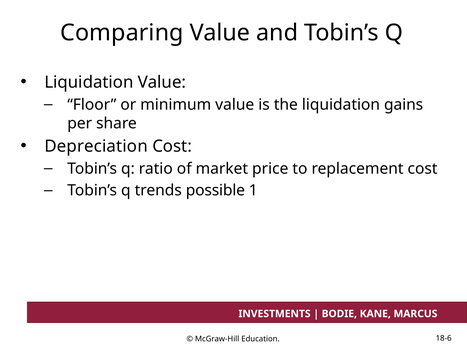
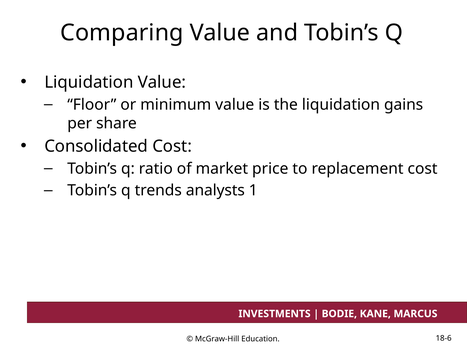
Depreciation: Depreciation -> Consolidated
possible: possible -> analysts
